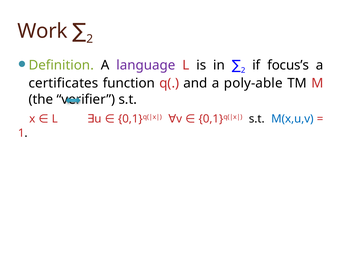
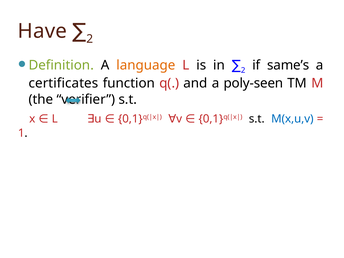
Work: Work -> Have
language colour: purple -> orange
focus’s: focus’s -> same’s
poly-able: poly-able -> poly-seen
